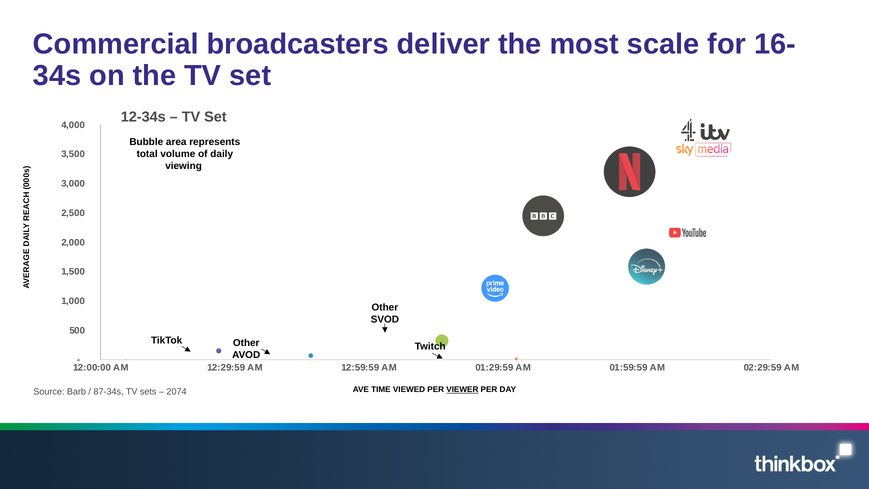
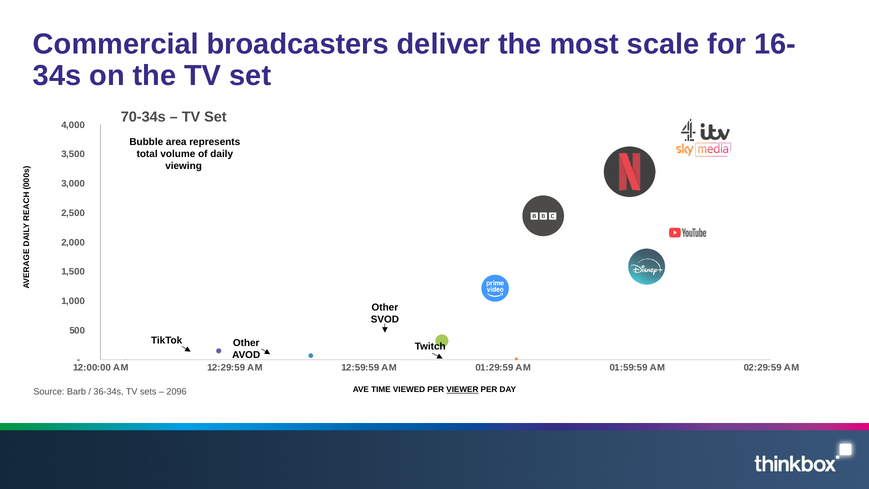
12-34s: 12-34s -> 70-34s
87-34s: 87-34s -> 36-34s
2074: 2074 -> 2096
